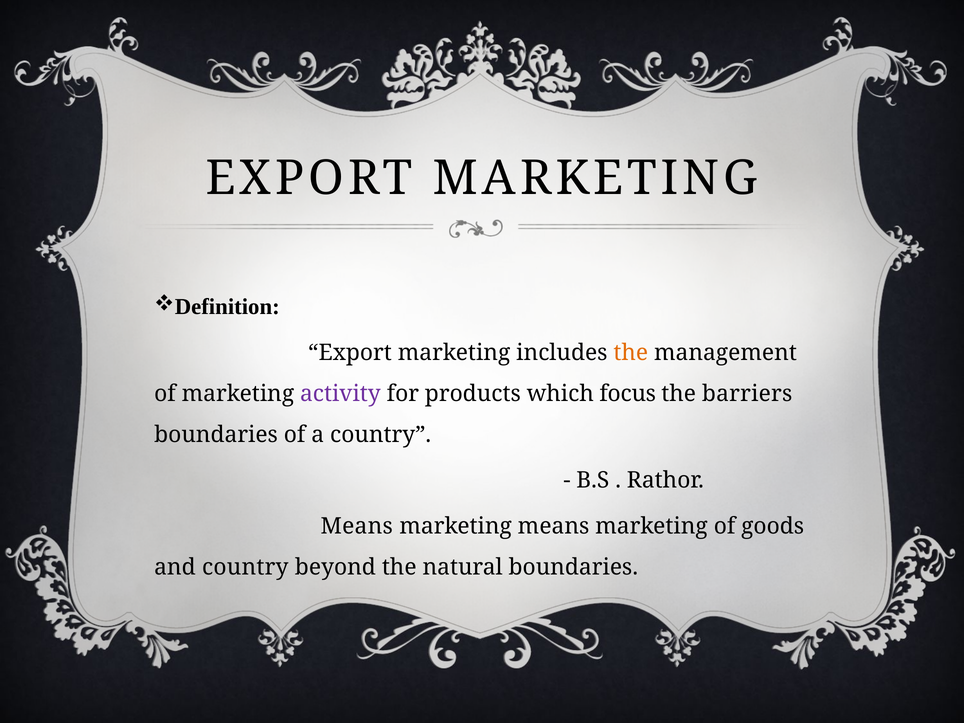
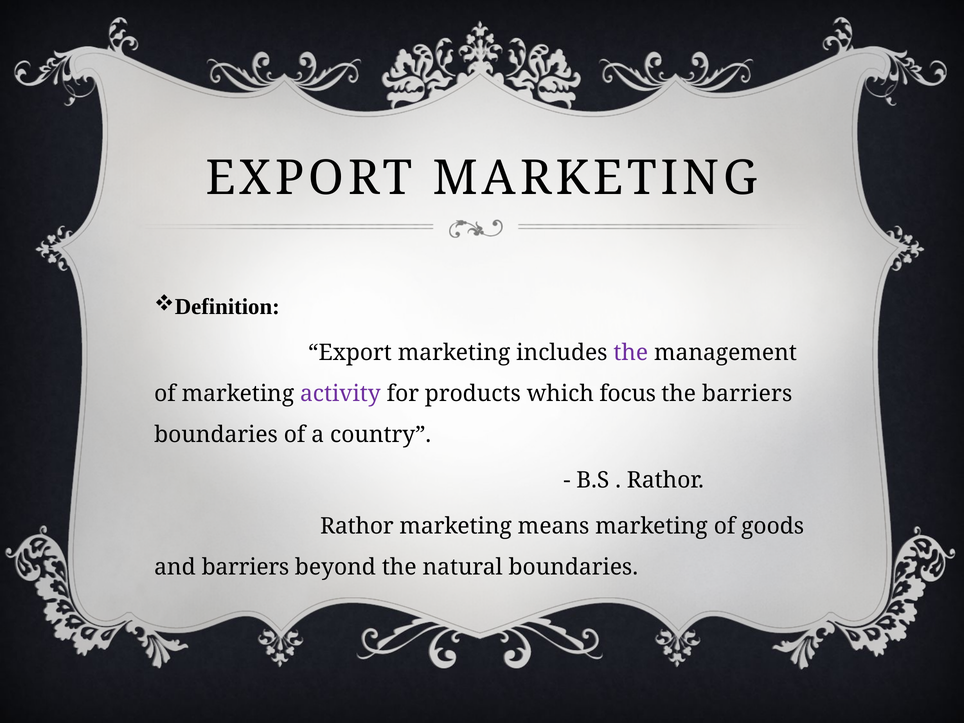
the at (631, 353) colour: orange -> purple
Means at (357, 526): Means -> Rathor
and country: country -> barriers
